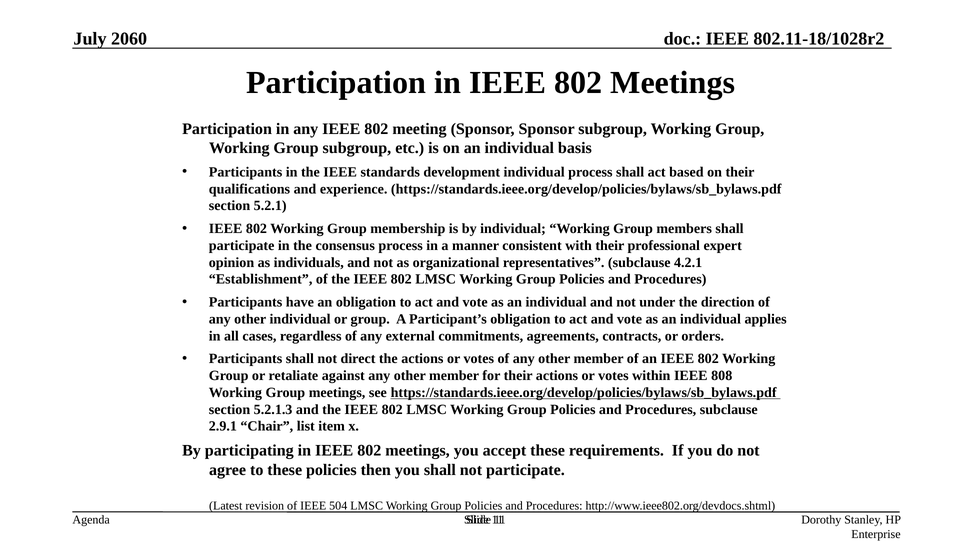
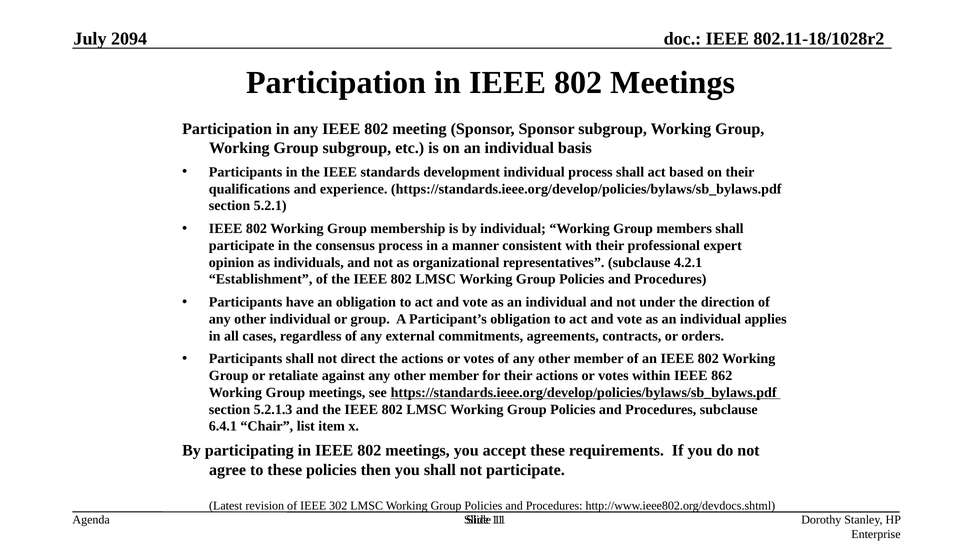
2060: 2060 -> 2094
808: 808 -> 862
2.9.1: 2.9.1 -> 6.4.1
504: 504 -> 302
